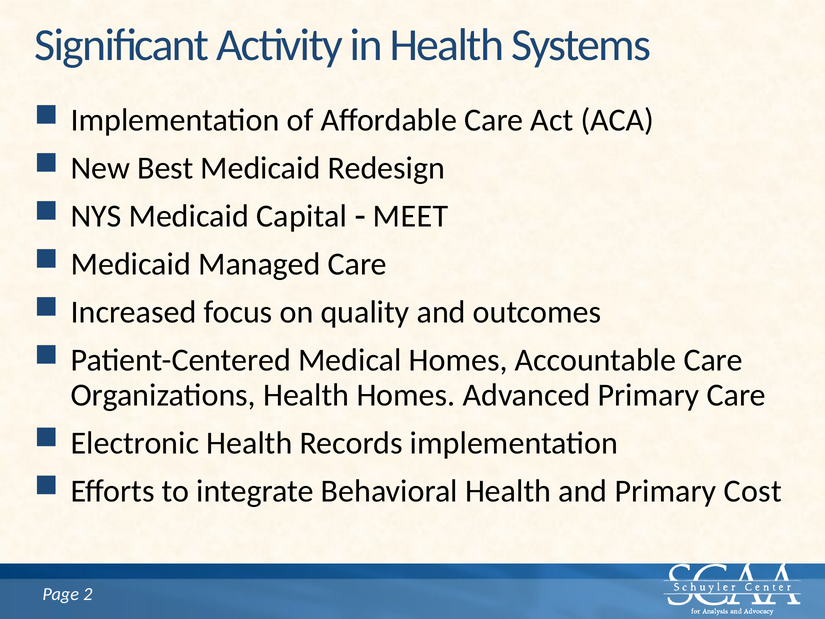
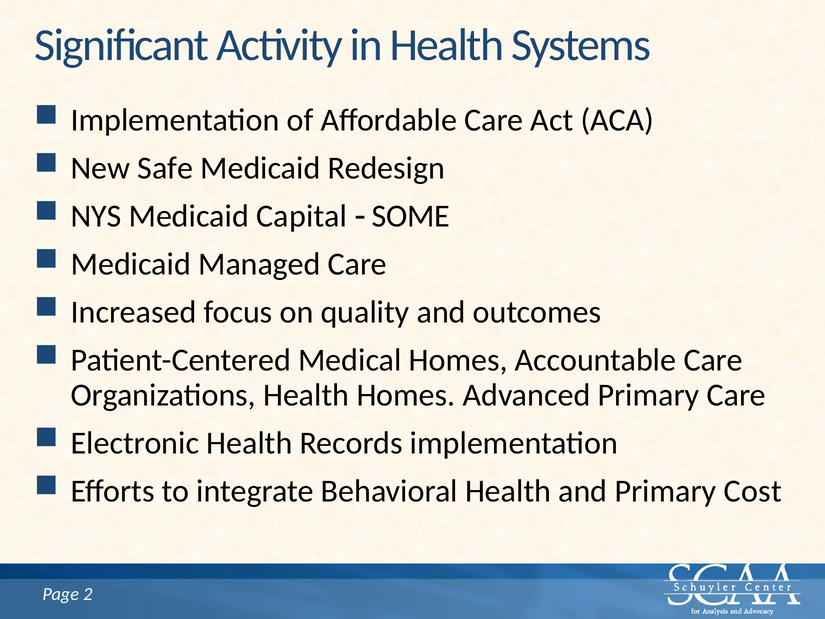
Best: Best -> Safe
MEET: MEET -> SOME
